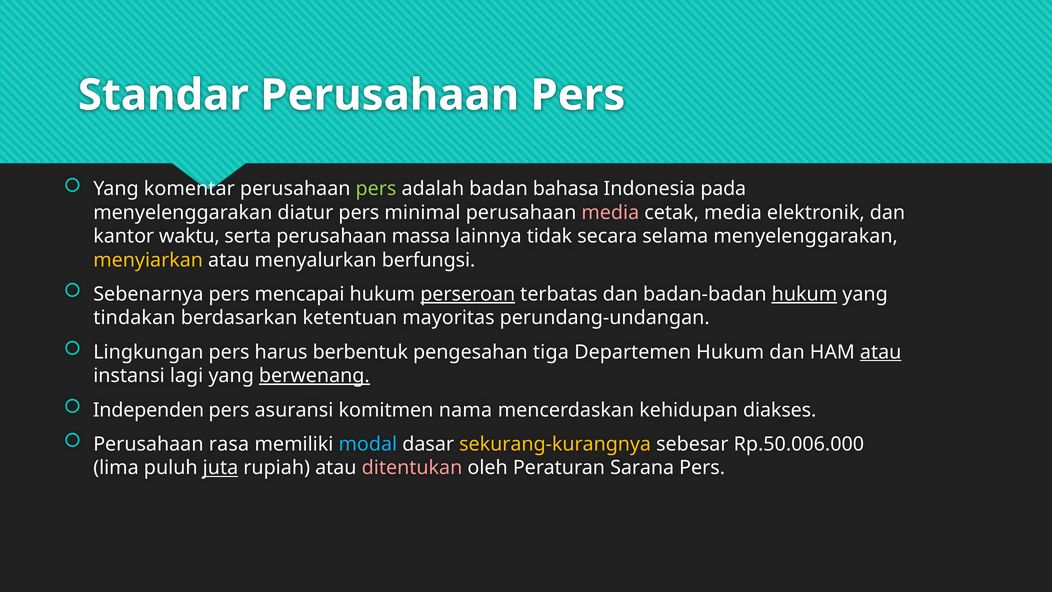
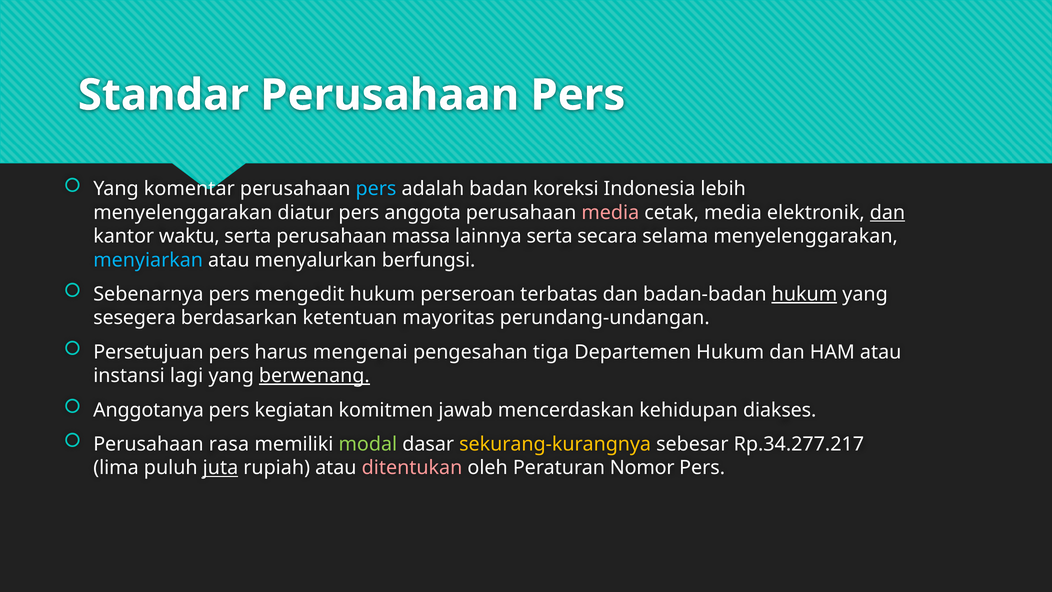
pers at (376, 189) colour: light green -> light blue
bahasa: bahasa -> koreksi
pada: pada -> lebih
minimal: minimal -> anggota
dan at (887, 213) underline: none -> present
lainnya tidak: tidak -> serta
menyiarkan colour: yellow -> light blue
mencapai: mencapai -> mengedit
perseroan underline: present -> none
tindakan: tindakan -> sesegera
Lingkungan: Lingkungan -> Persetujuan
berbentuk: berbentuk -> mengenai
atau at (881, 352) underline: present -> none
Independen: Independen -> Anggotanya
asuransi: asuransi -> kegiatan
nama: nama -> jawab
modal colour: light blue -> light green
Rp.50.006.000: Rp.50.006.000 -> Rp.34.277.217
Sarana: Sarana -> Nomor
